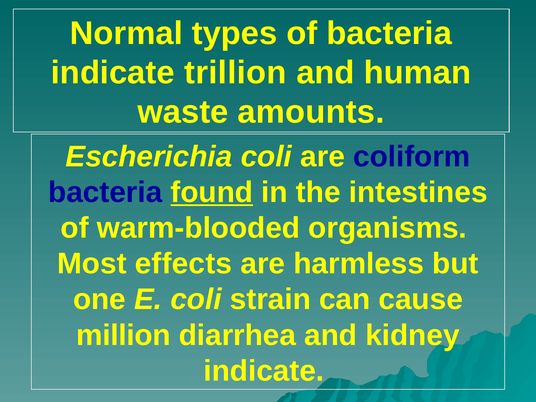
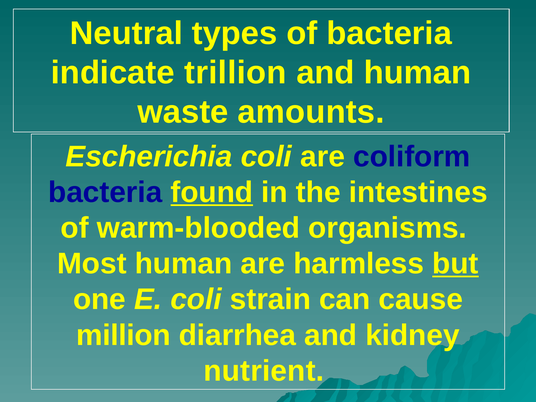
Normal: Normal -> Neutral
Most effects: effects -> human
but underline: none -> present
indicate at (264, 371): indicate -> nutrient
